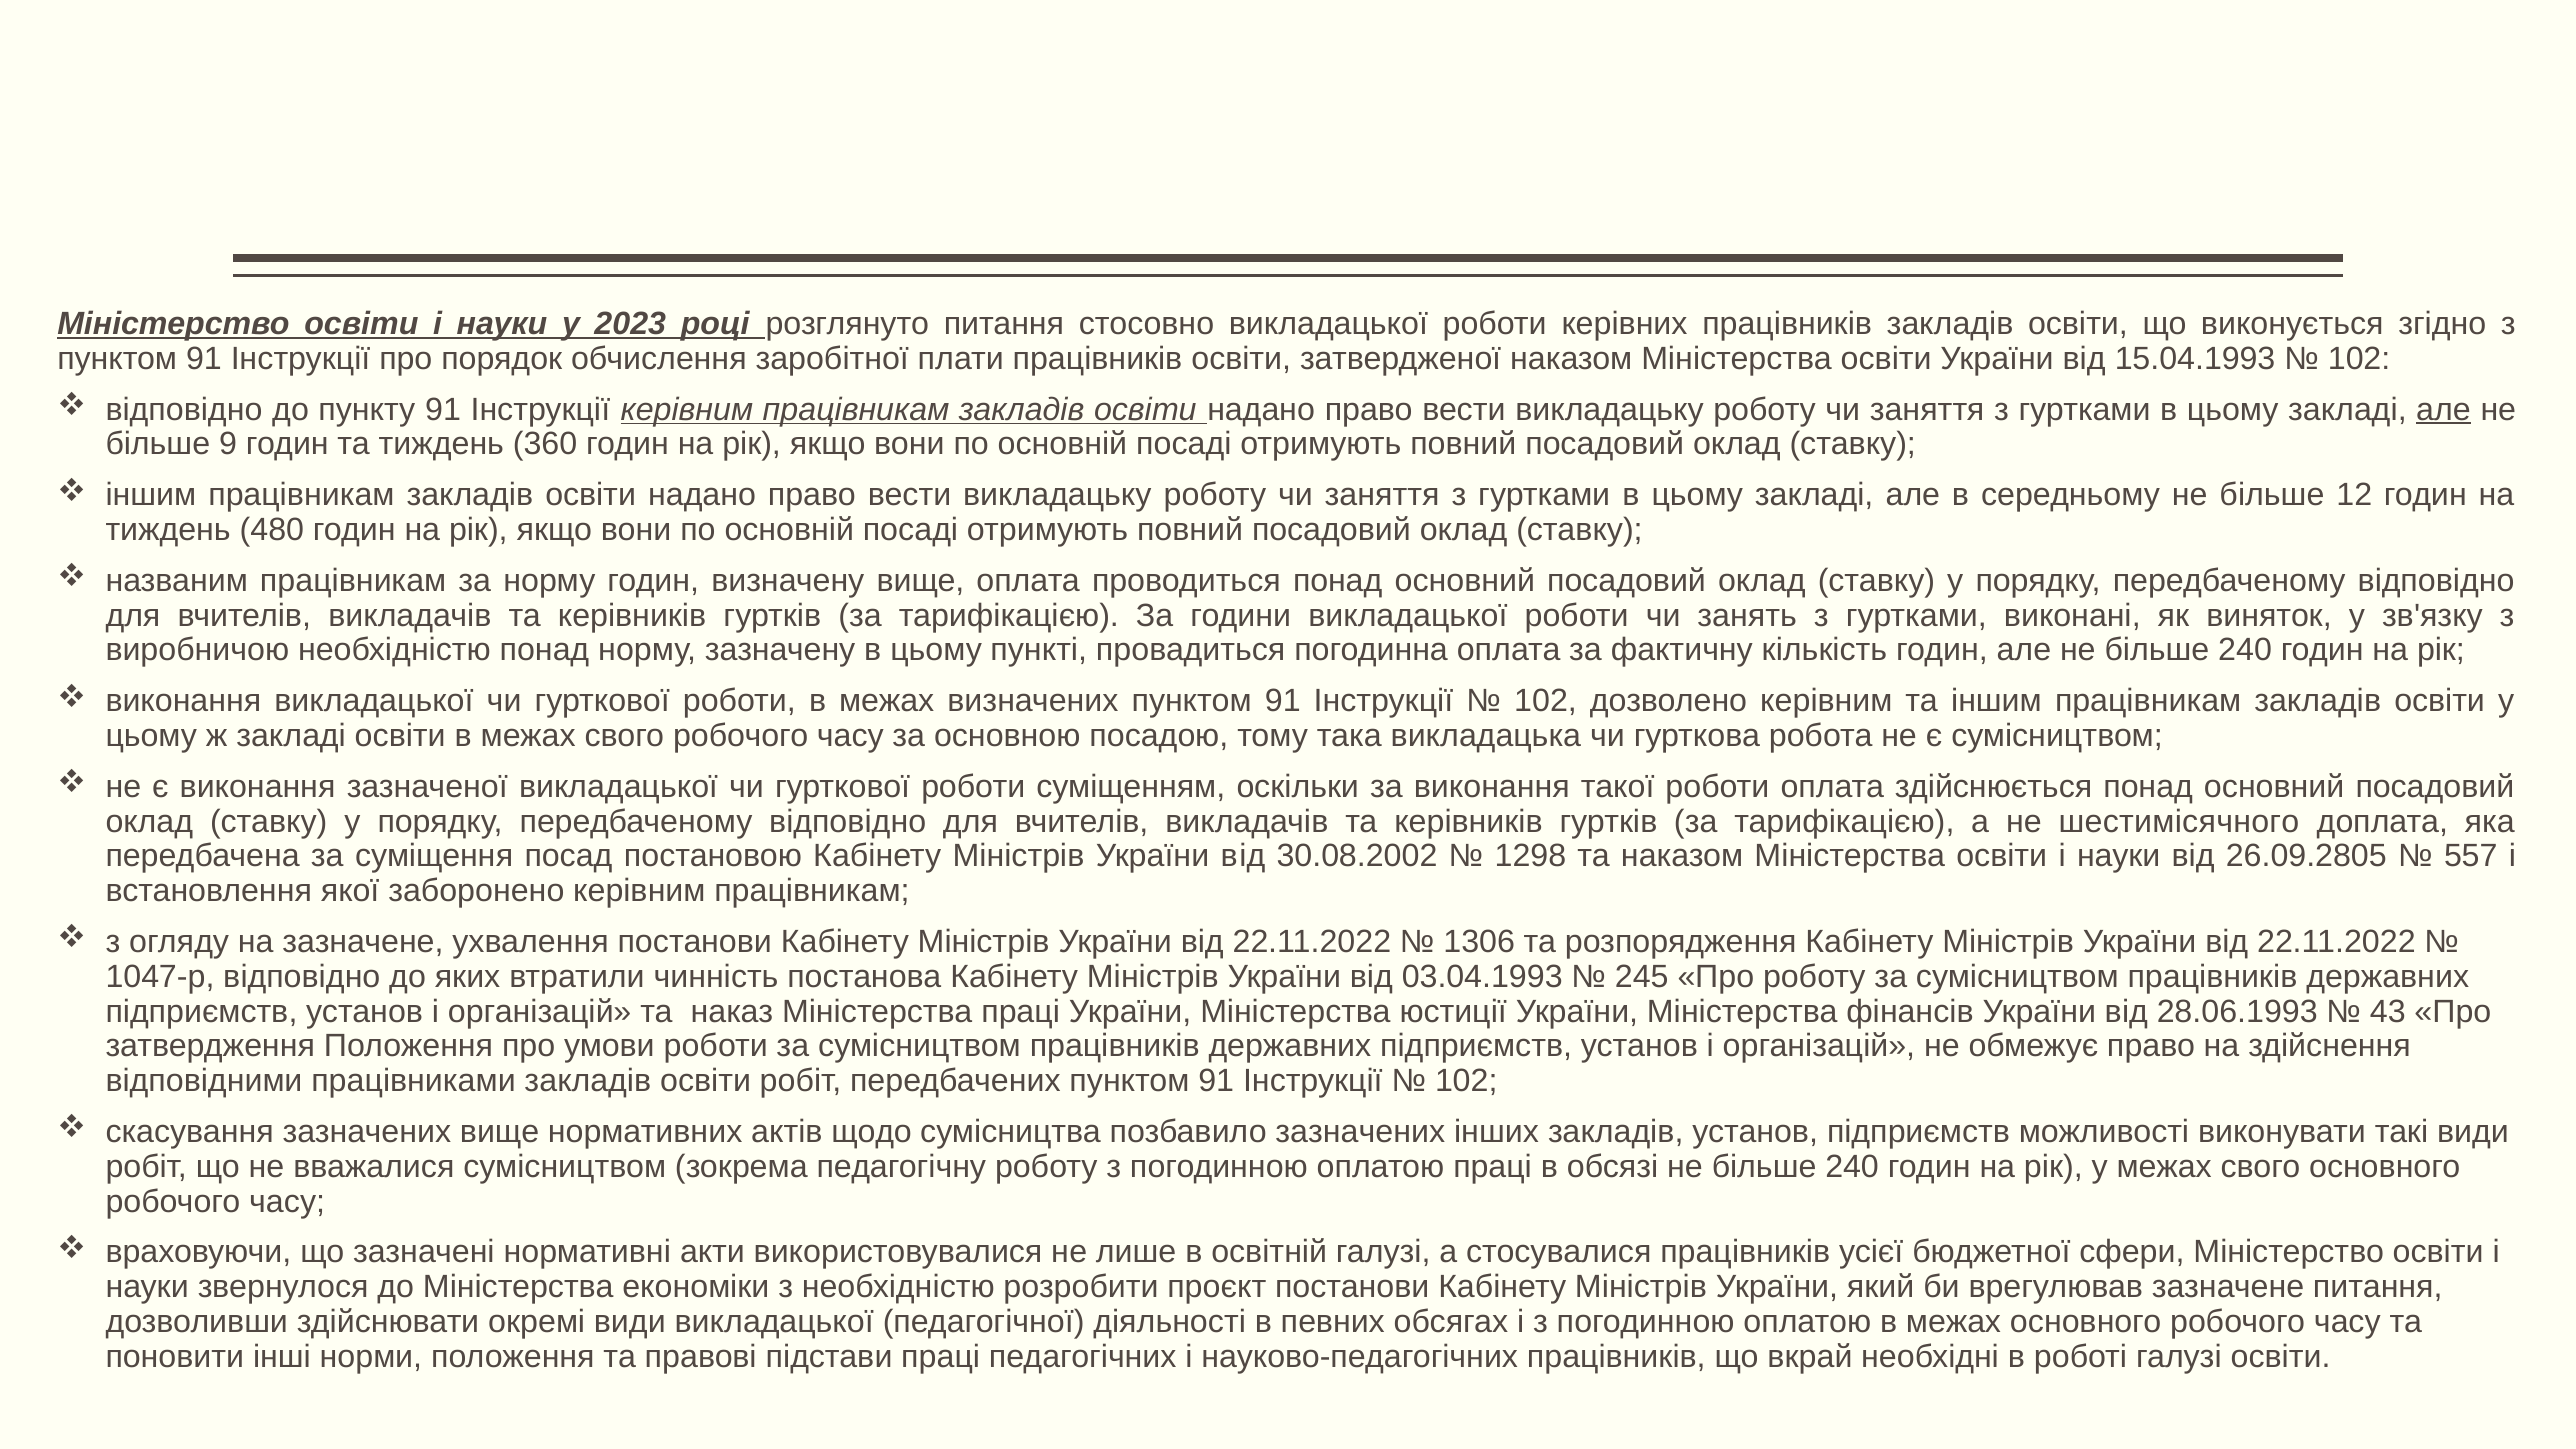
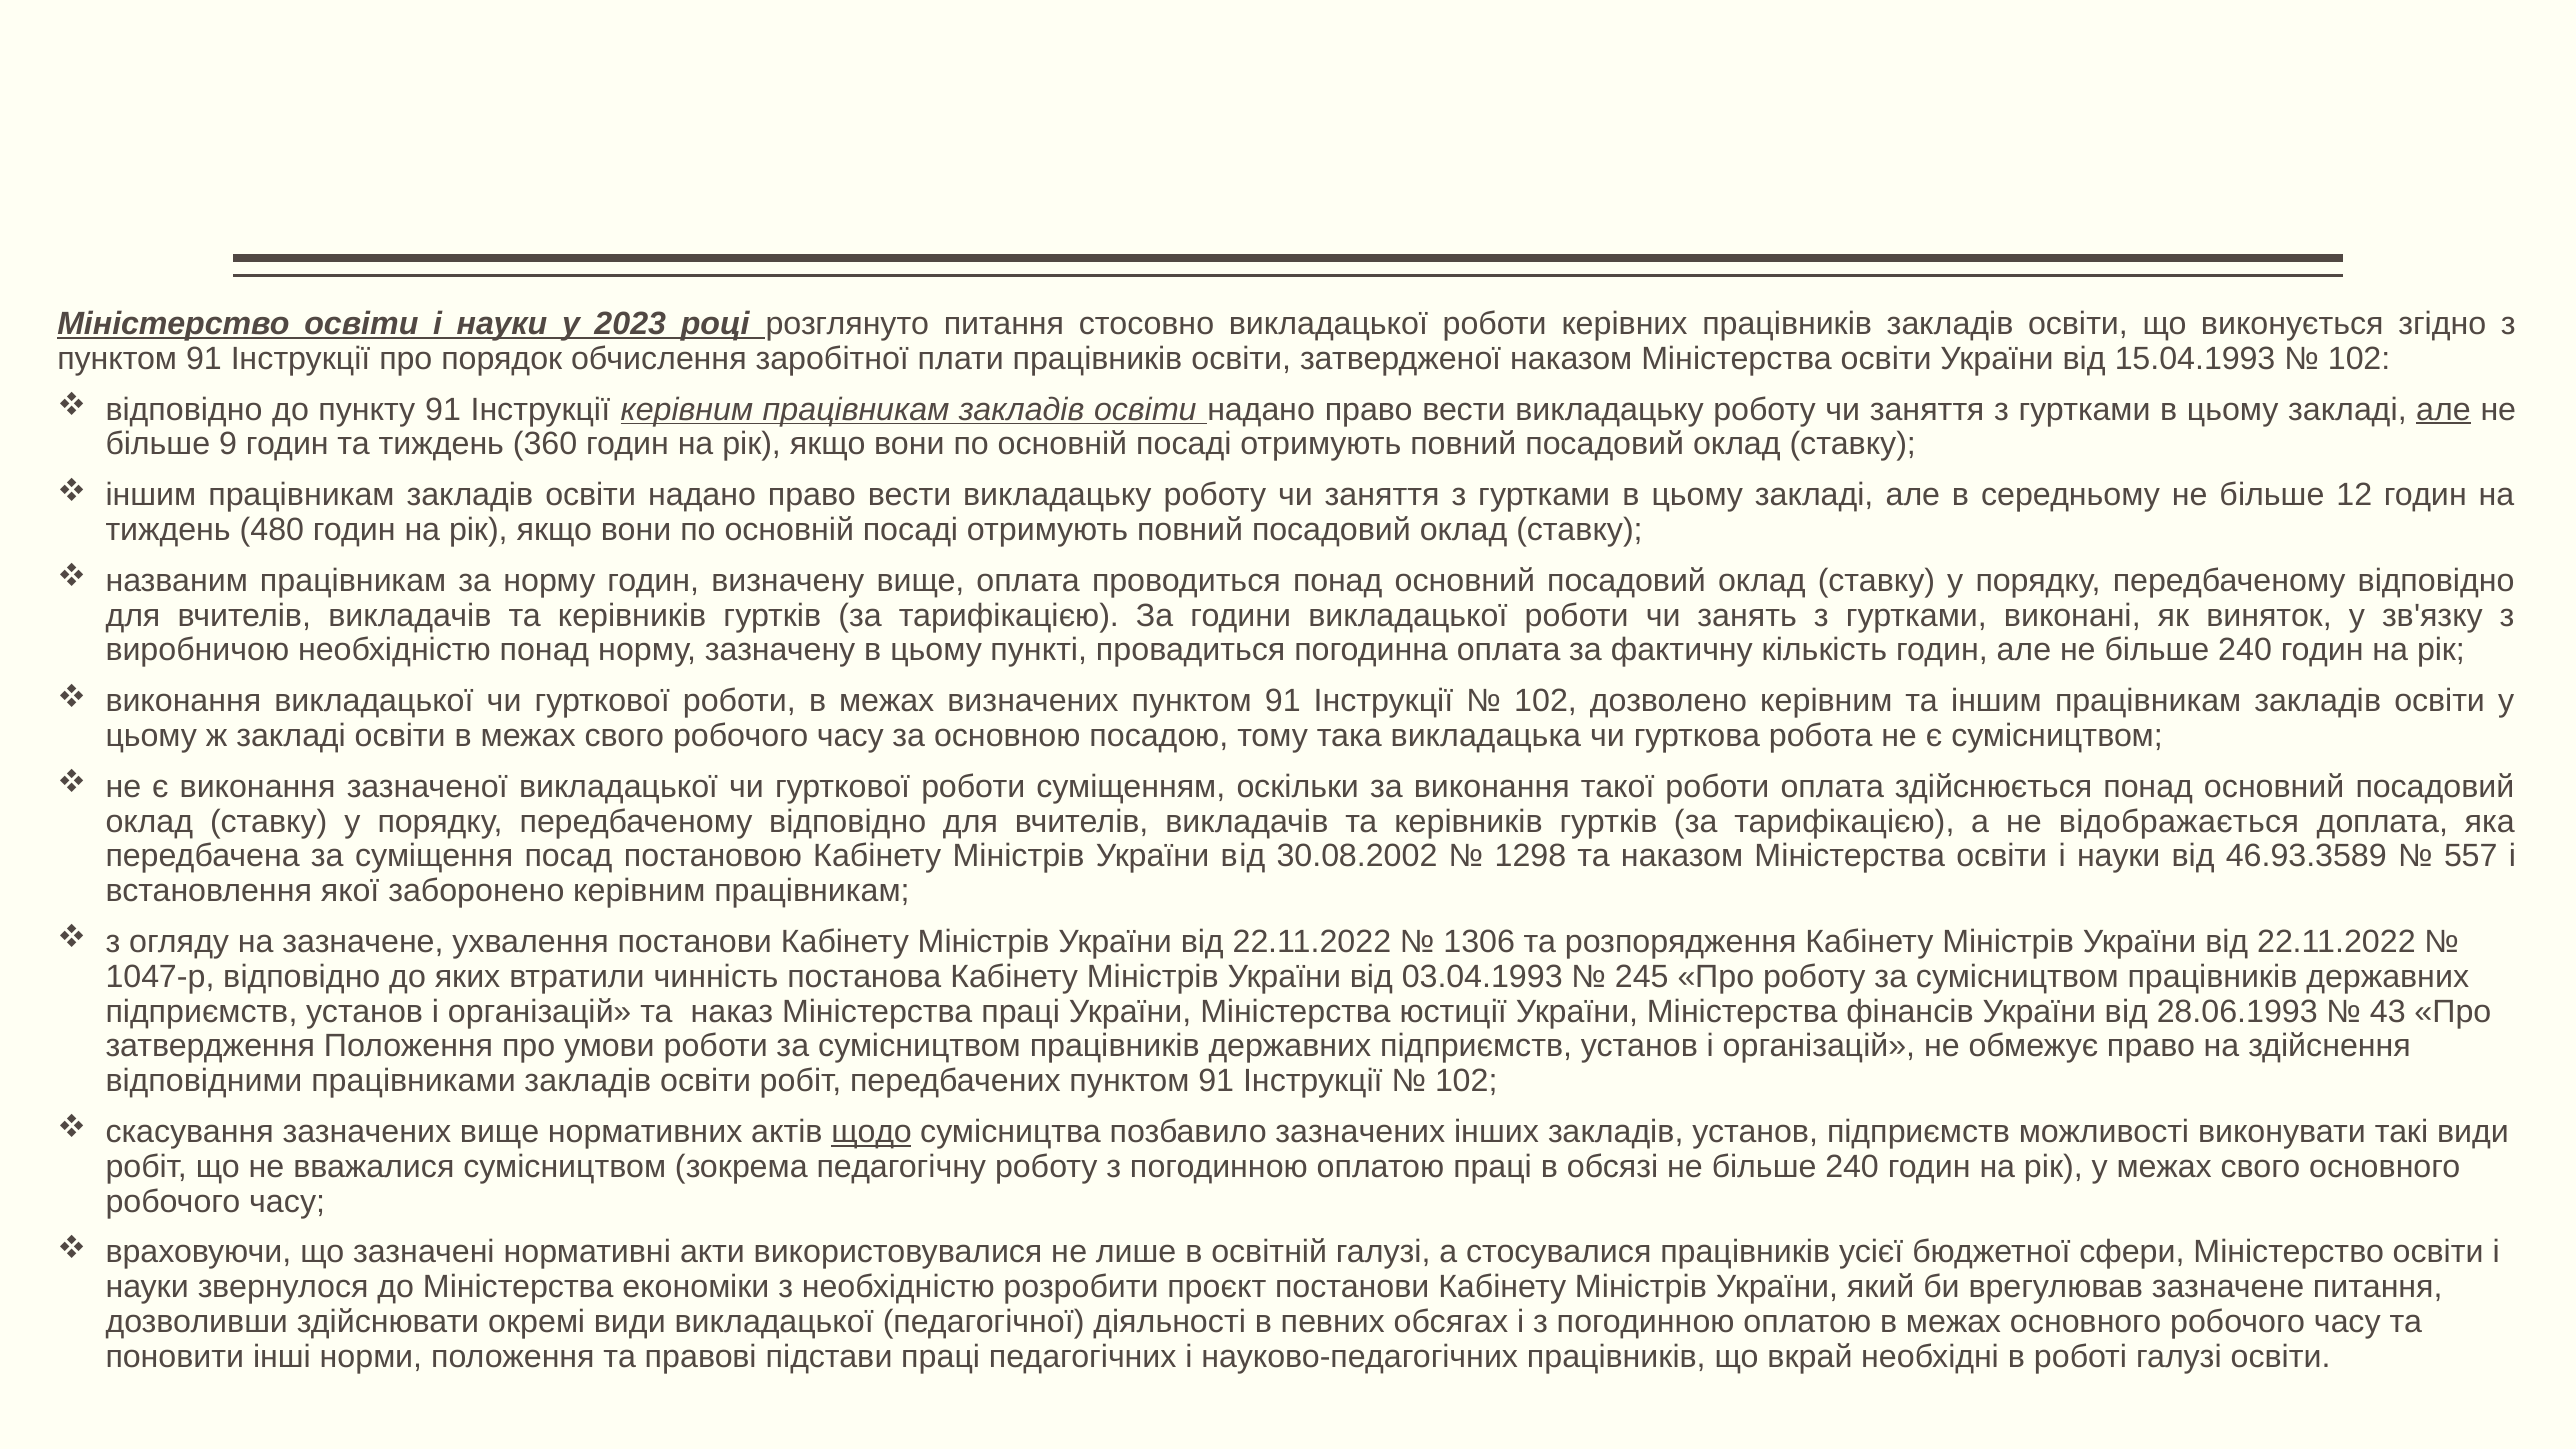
шестимісячного: шестимісячного -> відображається
26.09.2805: 26.09.2805 -> 46.93.3589
щодо underline: none -> present
